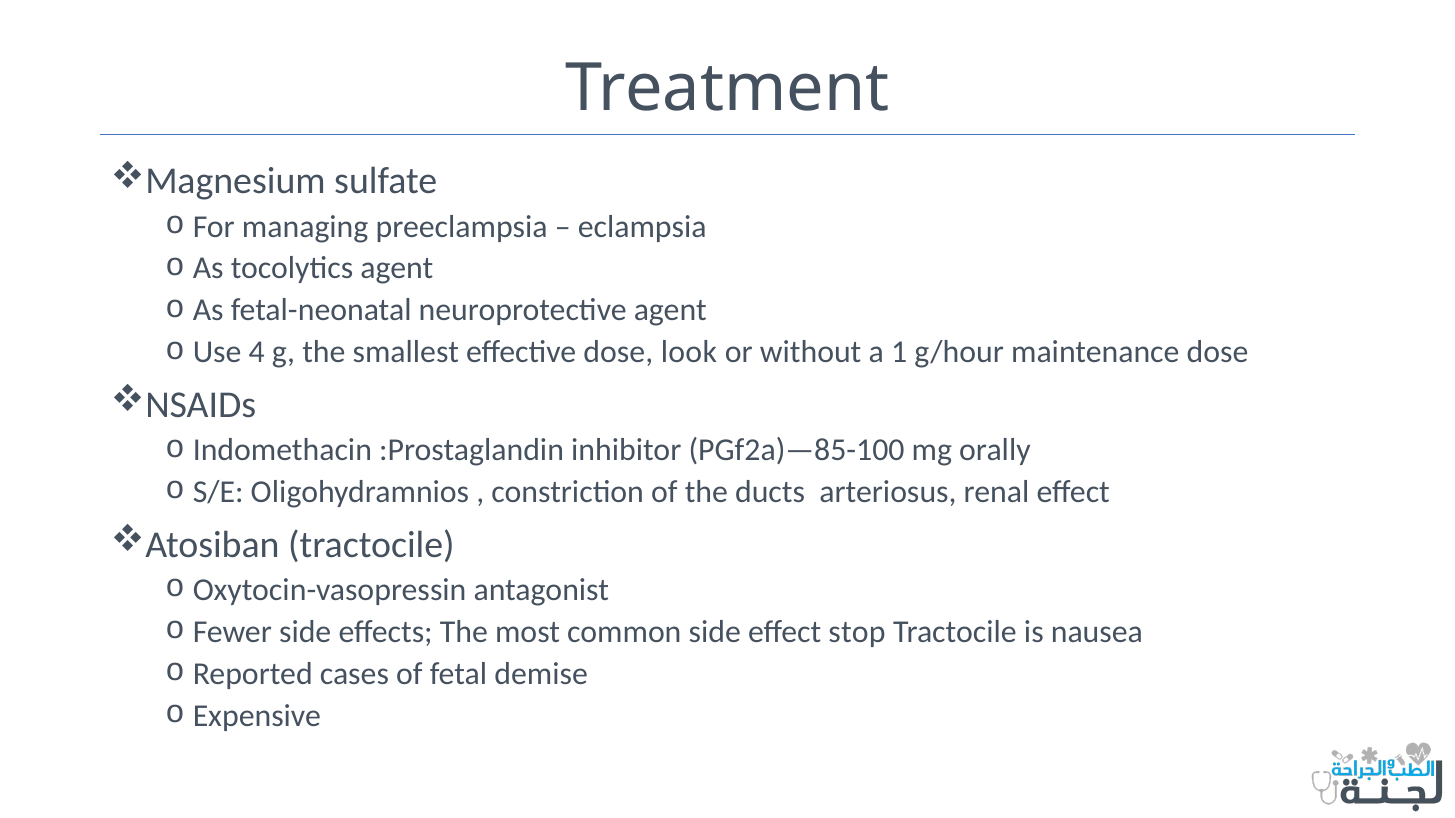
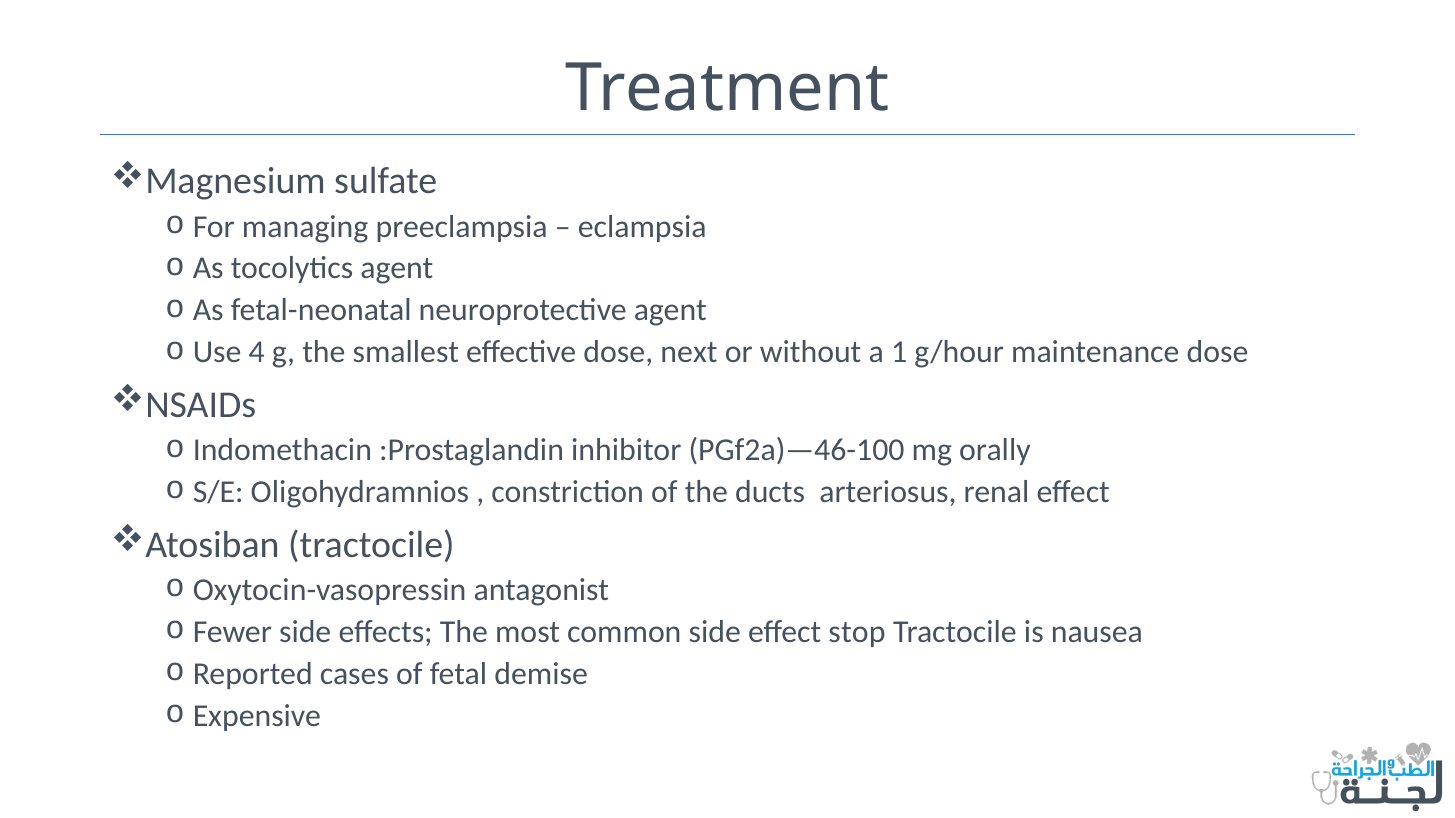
look: look -> next
PGf2a)—85-100: PGf2a)—85-100 -> PGf2a)—46-100
